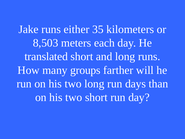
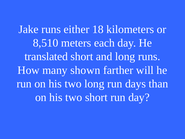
35: 35 -> 18
8,503: 8,503 -> 8,510
groups: groups -> shown
